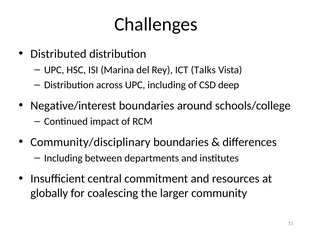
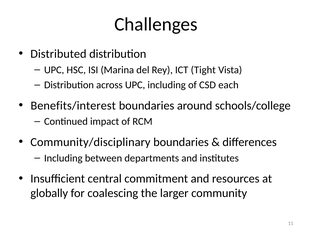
Talks: Talks -> Tight
deep: deep -> each
Negative/interest: Negative/interest -> Benefits/interest
